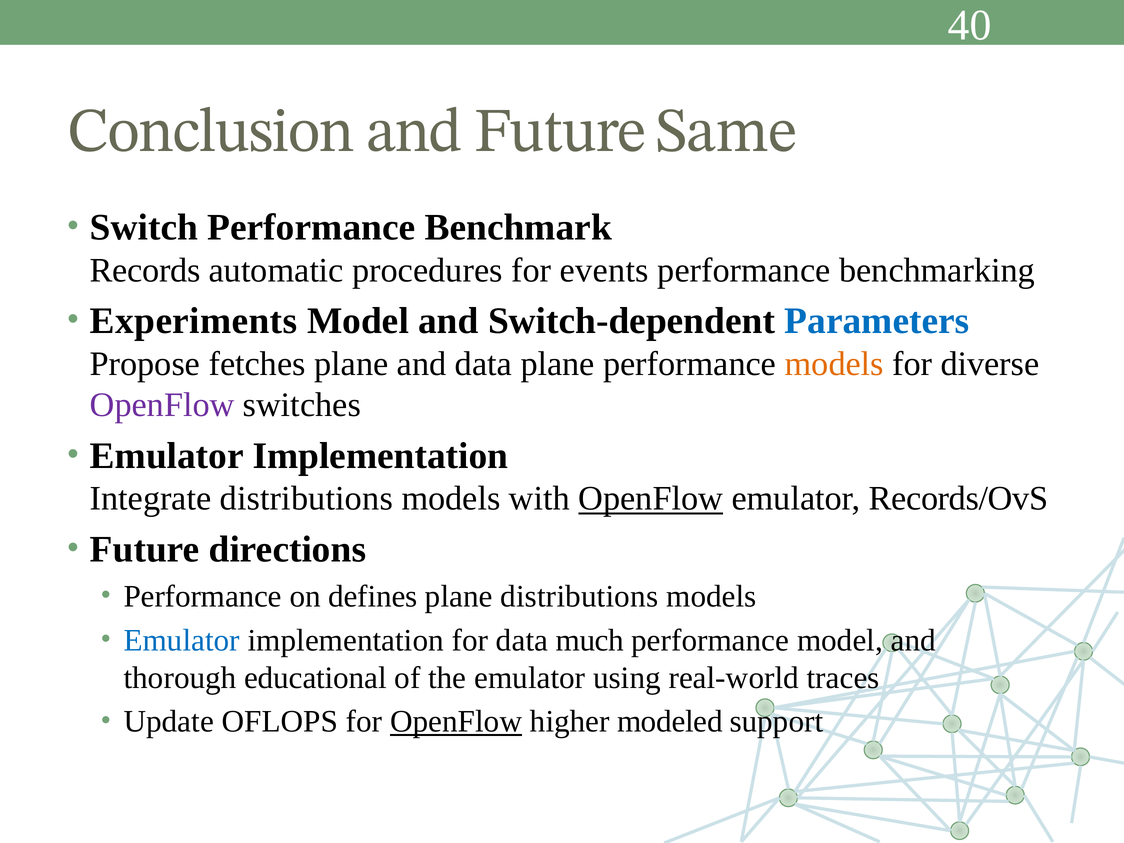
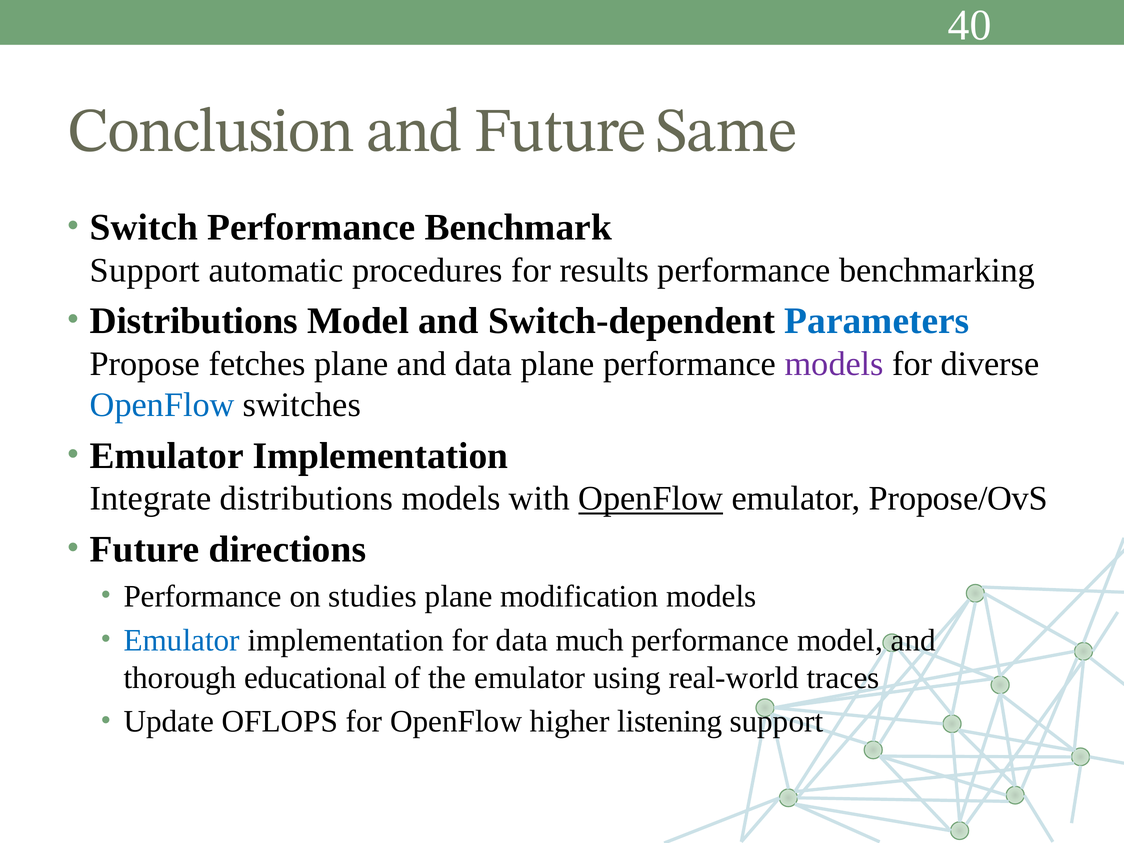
Records at (145, 270): Records -> Support
events: events -> results
Experiments at (194, 321): Experiments -> Distributions
models at (834, 364) colour: orange -> purple
OpenFlow at (162, 405) colour: purple -> blue
Records/OvS: Records/OvS -> Propose/OvS
defines: defines -> studies
plane distributions: distributions -> modification
OpenFlow at (456, 721) underline: present -> none
modeled: modeled -> listening
